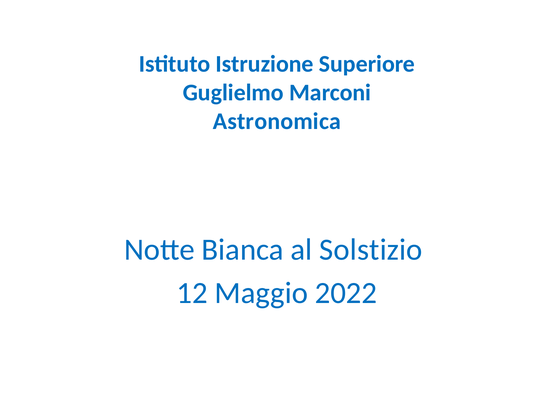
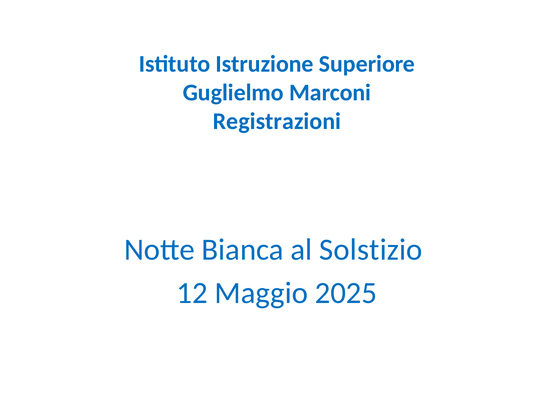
Astronomica: Astronomica -> Registrazioni
2022: 2022 -> 2025
